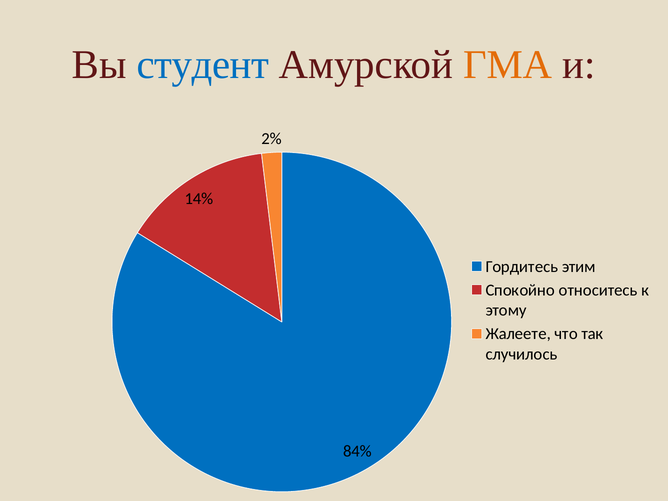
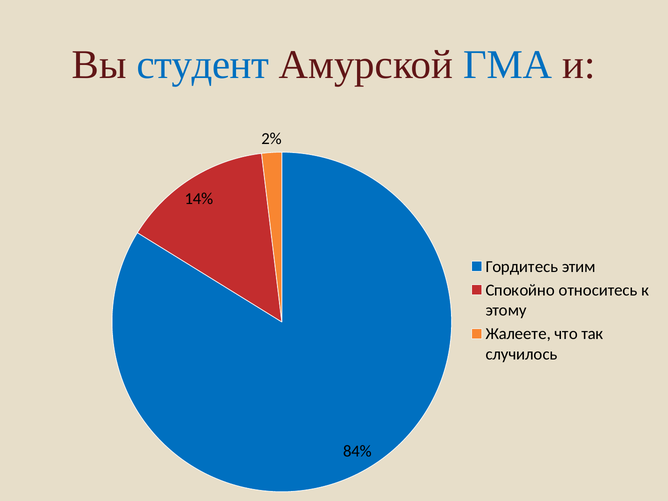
ГМА colour: orange -> blue
